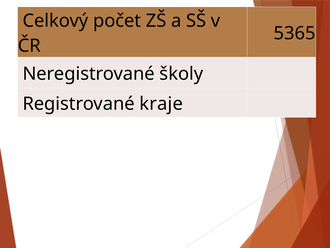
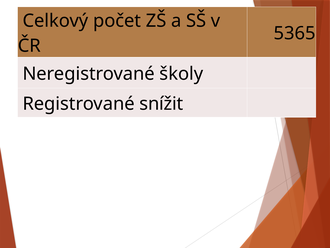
kraje: kraje -> snížit
